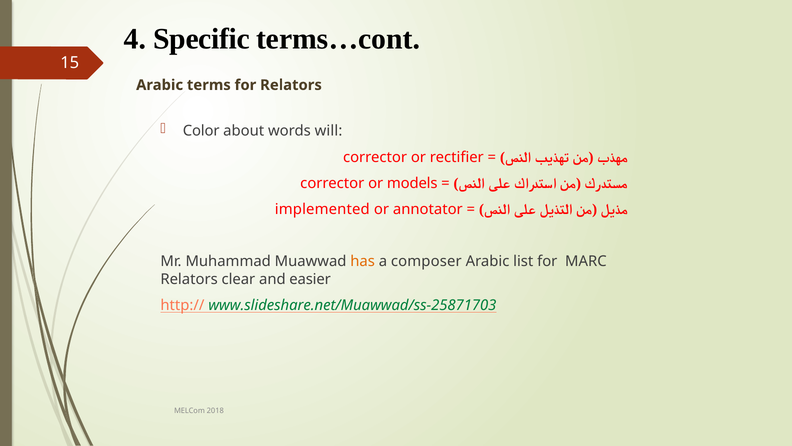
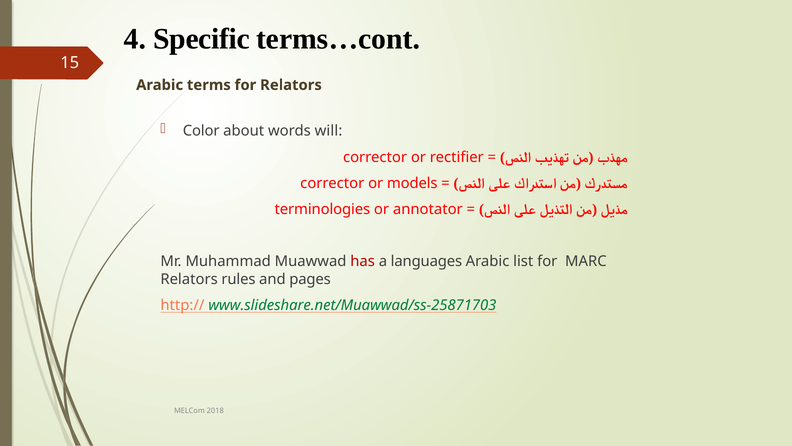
implemented: implemented -> terminologies
has colour: orange -> red
composer: composer -> languages
clear: clear -> rules
easier: easier -> pages
